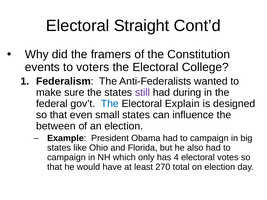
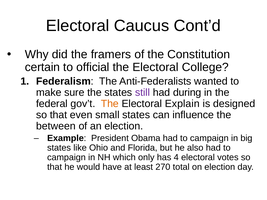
Straight: Straight -> Caucus
events: events -> certain
voters: voters -> official
The at (110, 104) colour: blue -> orange
